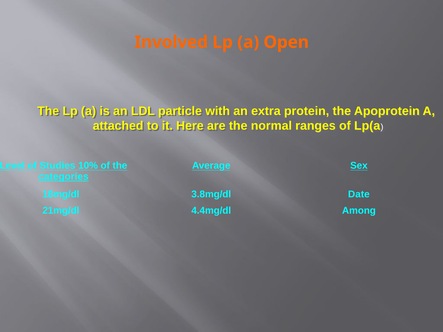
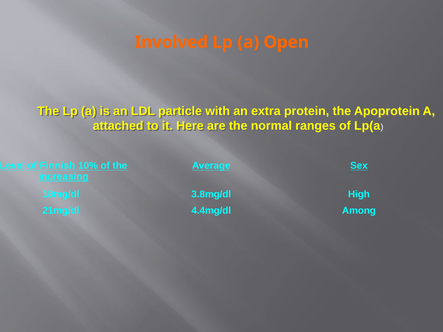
Studies: Studies -> Finnish
categories: categories -> increasing
Date: Date -> High
